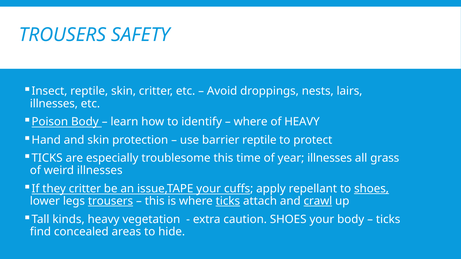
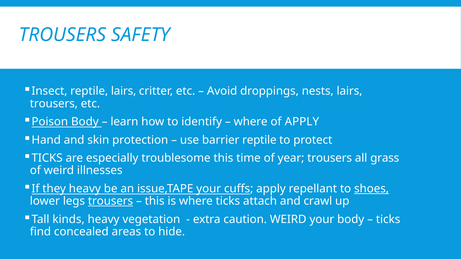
reptile skin: skin -> lairs
illnesses at (54, 104): illnesses -> trousers
of HEAVY: HEAVY -> APPLY
year illnesses: illnesses -> trousers
they critter: critter -> heavy
ticks at (228, 201) underline: present -> none
crawl underline: present -> none
caution SHOES: SHOES -> WEIRD
